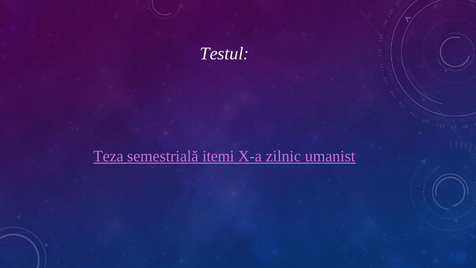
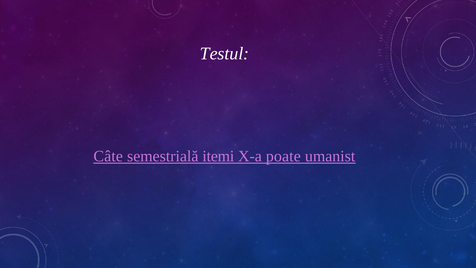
Teza: Teza -> Câte
zilnic: zilnic -> poate
